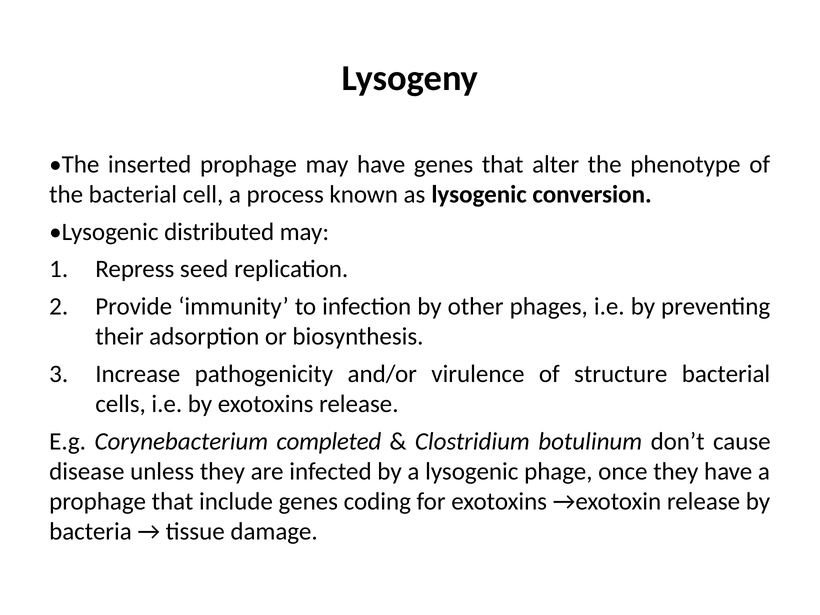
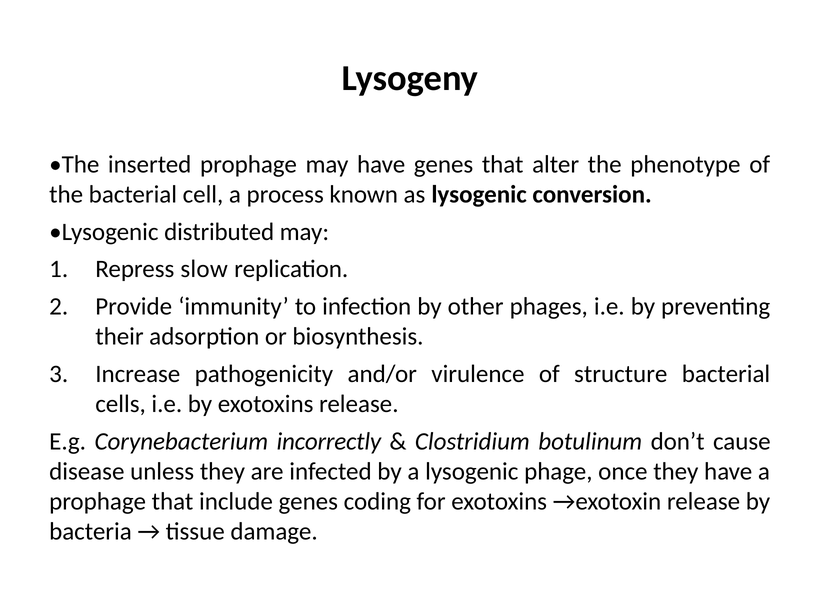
seed: seed -> slow
completed: completed -> incorrectly
